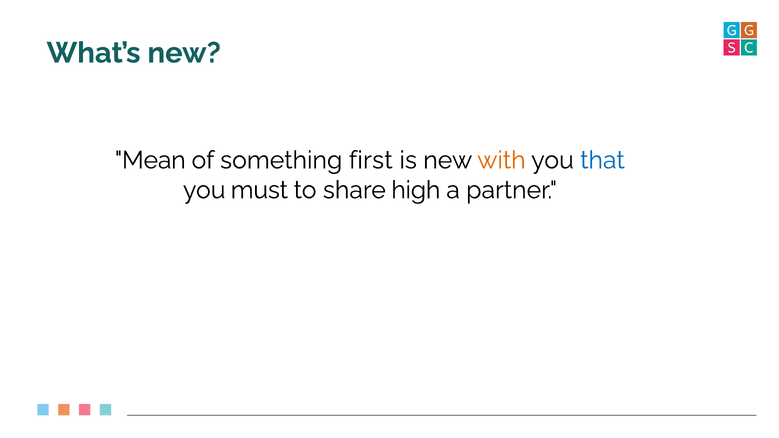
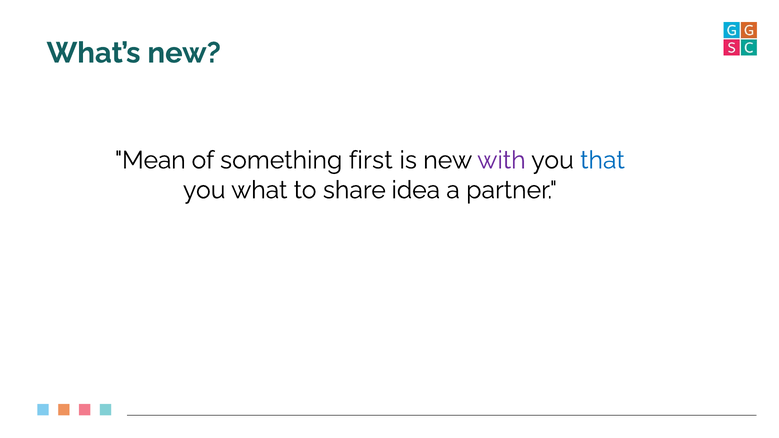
with colour: orange -> purple
must: must -> what
high: high -> idea
